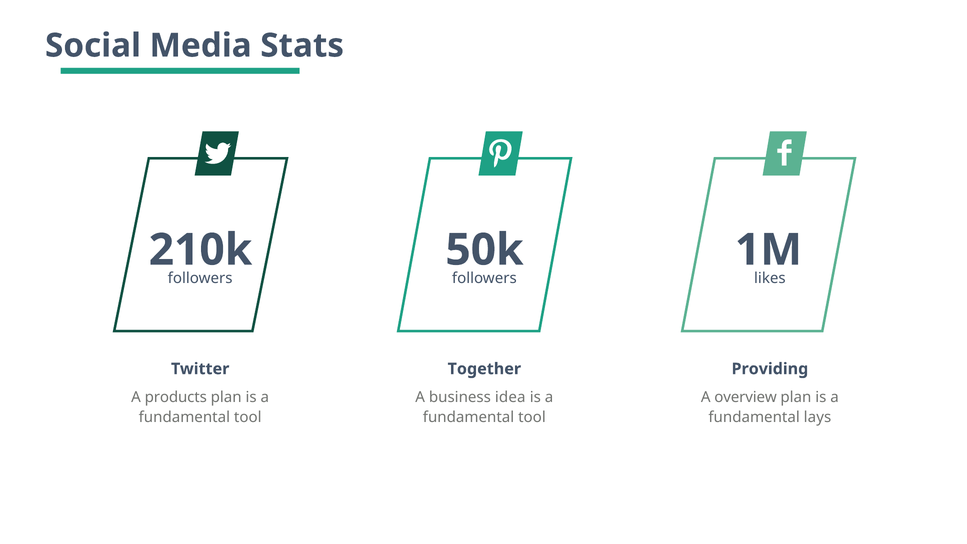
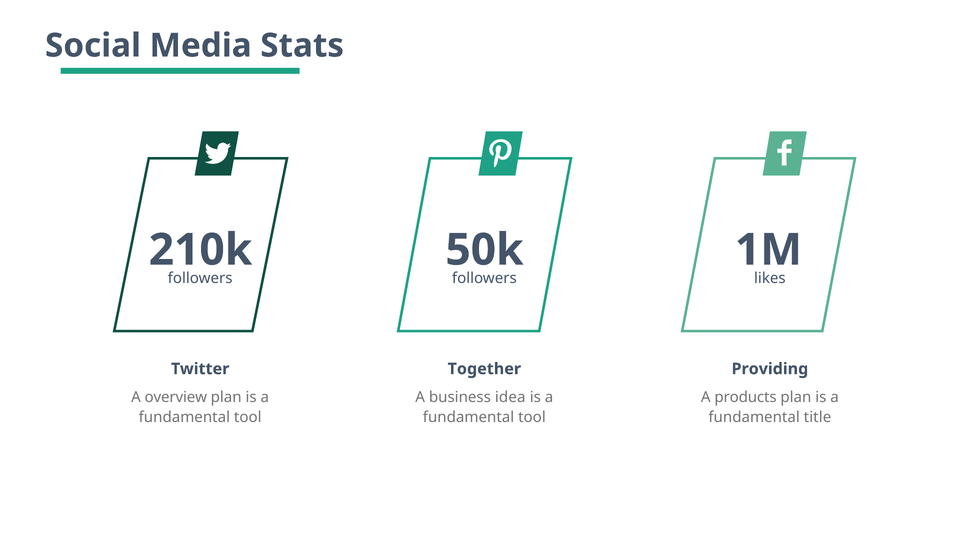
products: products -> overview
overview: overview -> products
lays: lays -> title
